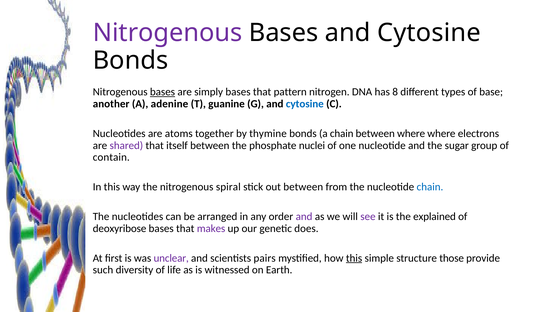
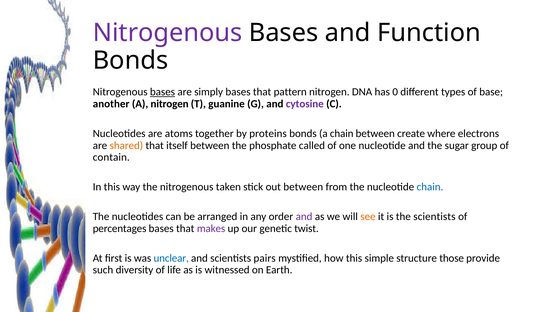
Bases and Cytosine: Cytosine -> Function
8: 8 -> 0
A adenine: adenine -> nitrogen
cytosine at (305, 104) colour: blue -> purple
thymine: thymine -> proteins
between where: where -> create
shared colour: purple -> orange
nuclei: nuclei -> called
spiral: spiral -> taken
see colour: purple -> orange
the explained: explained -> scientists
deoxyribose: deoxyribose -> percentages
does: does -> twist
unclear colour: purple -> blue
this at (354, 258) underline: present -> none
